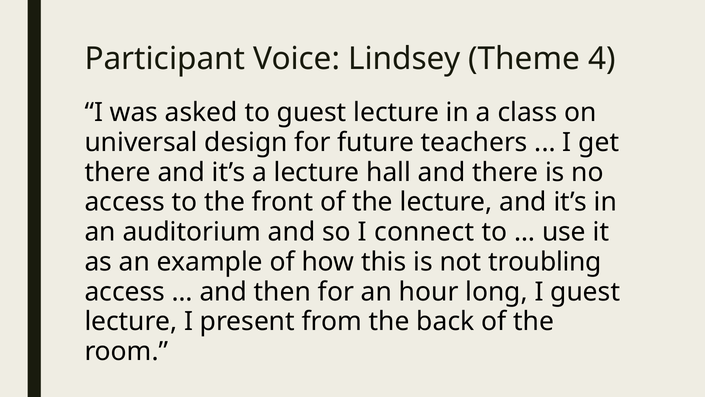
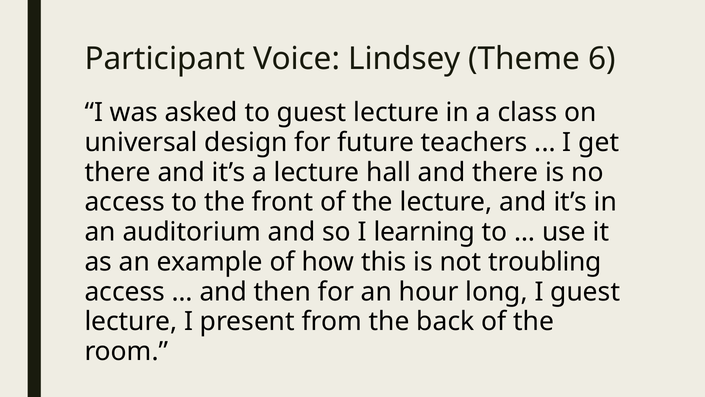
4: 4 -> 6
connect: connect -> learning
